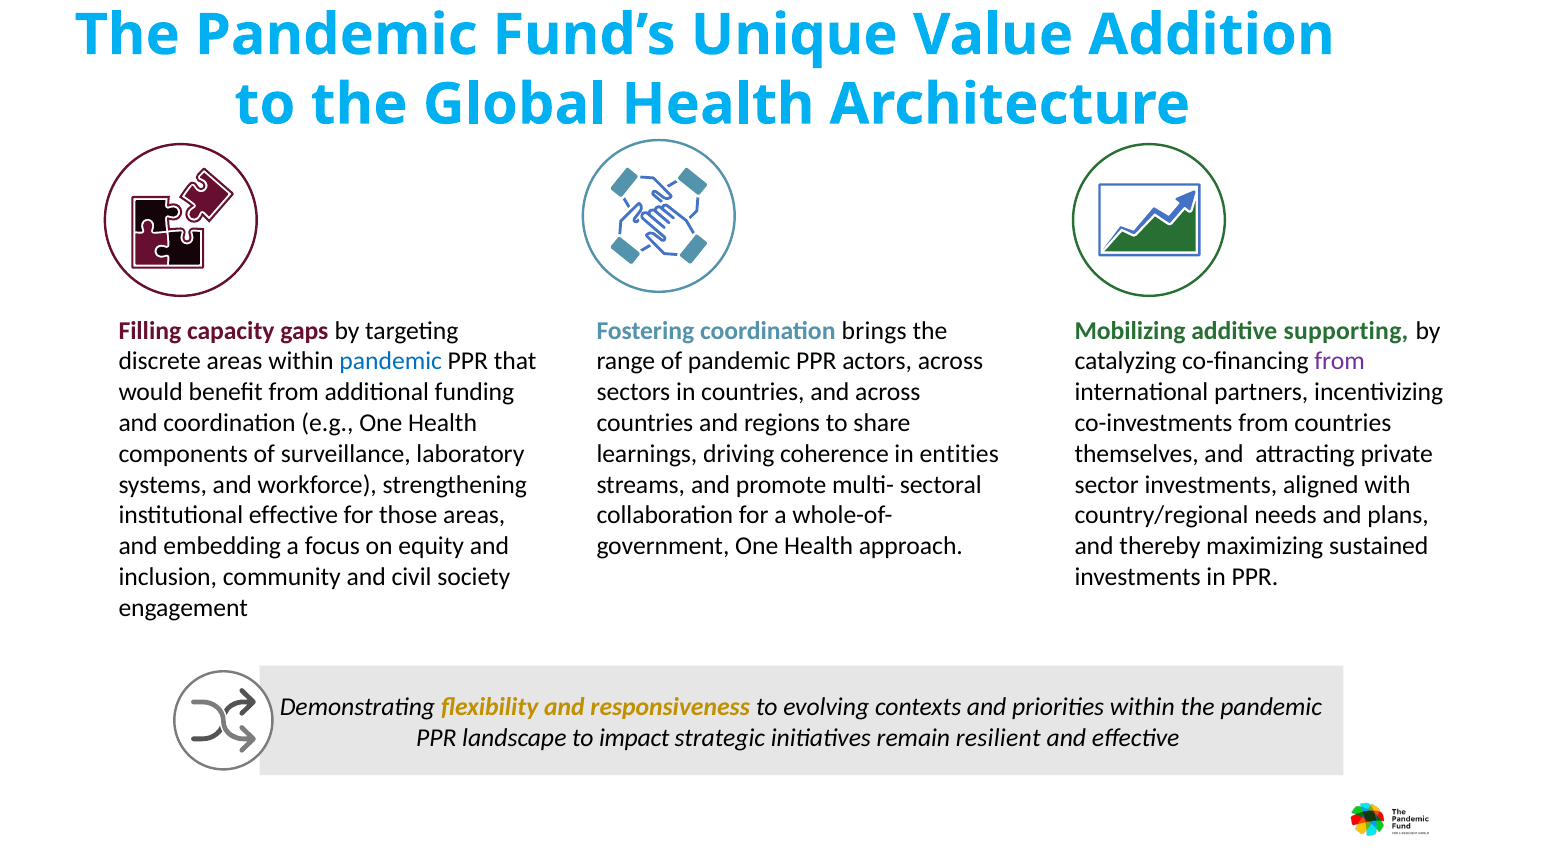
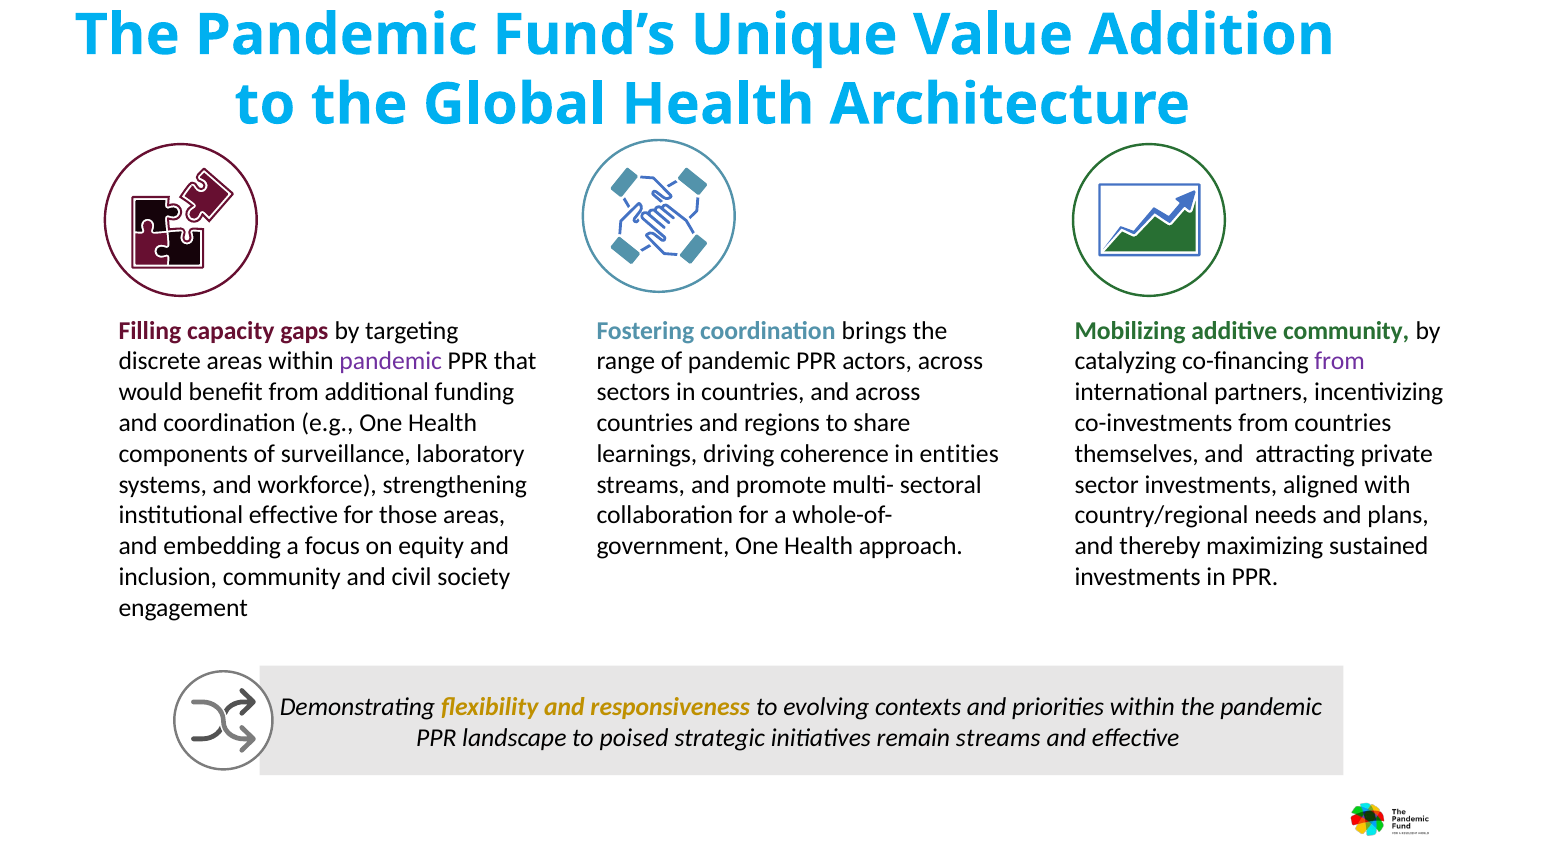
additive supporting: supporting -> community
pandemic at (391, 362) colour: blue -> purple
impact: impact -> poised
remain resilient: resilient -> streams
